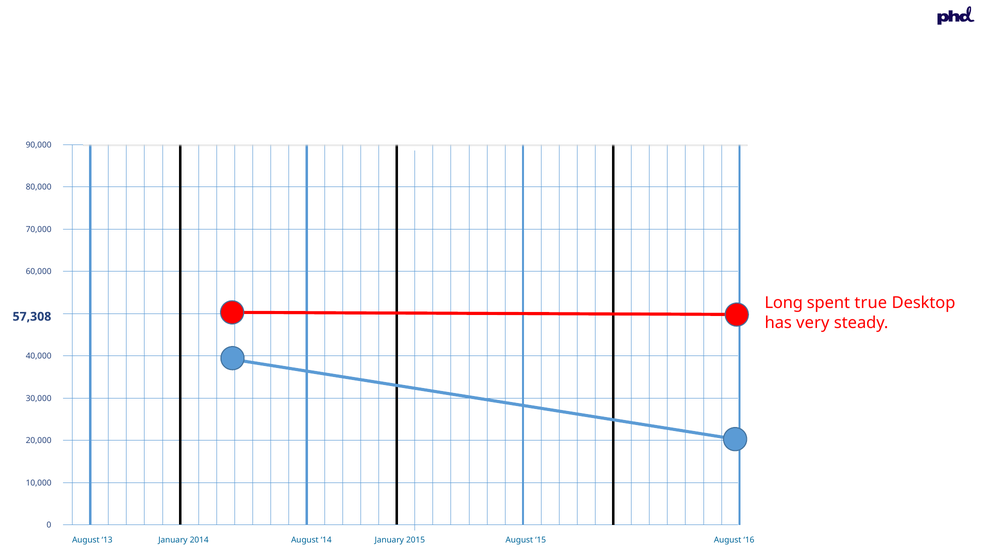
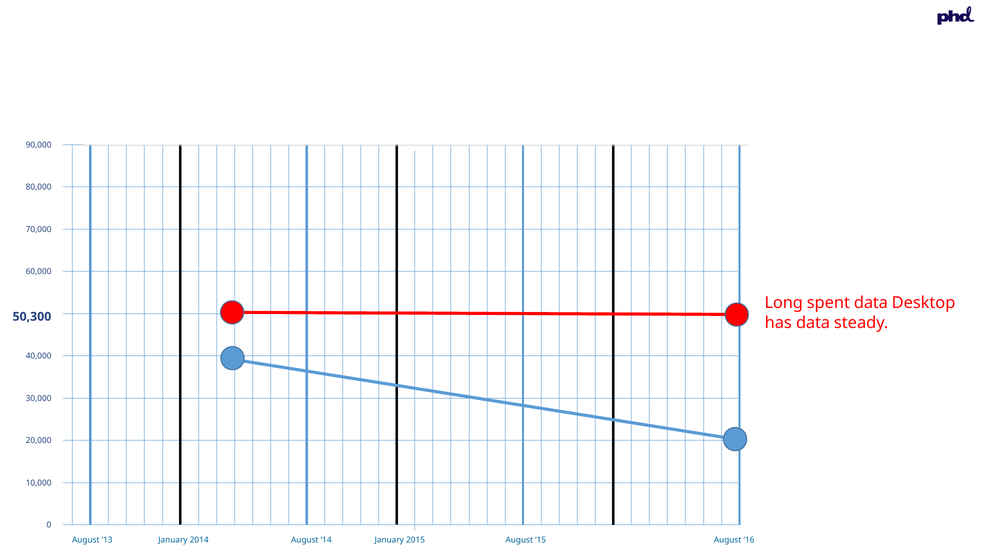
spent true: true -> data
57,308: 57,308 -> 50,300
has very: very -> data
